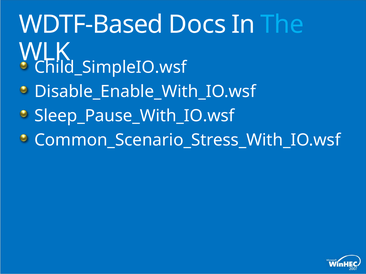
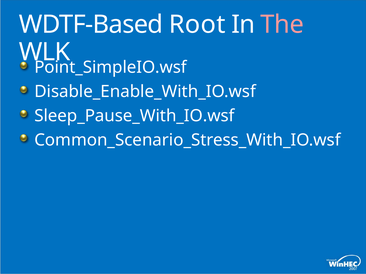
Docs: Docs -> Root
The colour: light blue -> pink
Child_SimpleIO.wsf: Child_SimpleIO.wsf -> Point_SimpleIO.wsf
